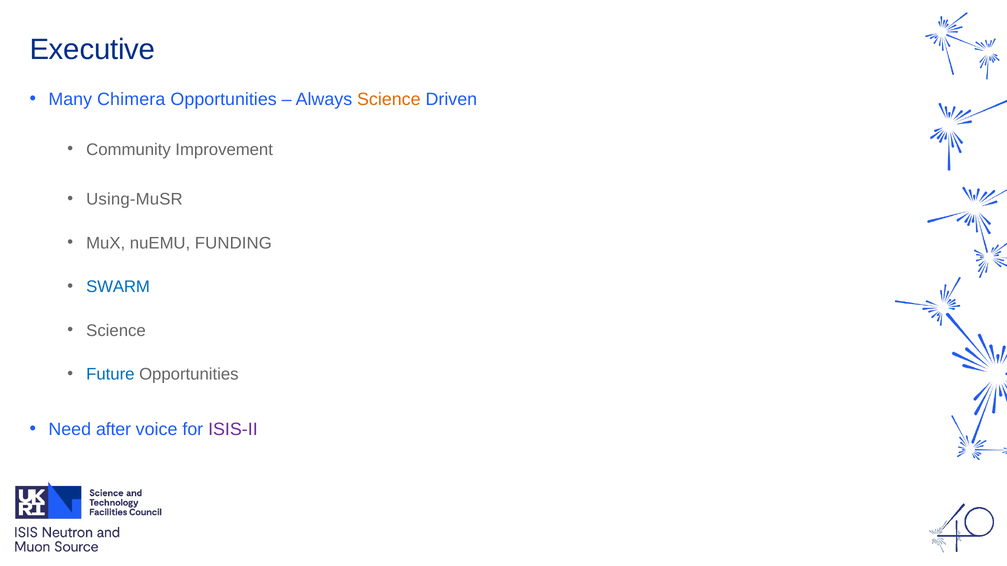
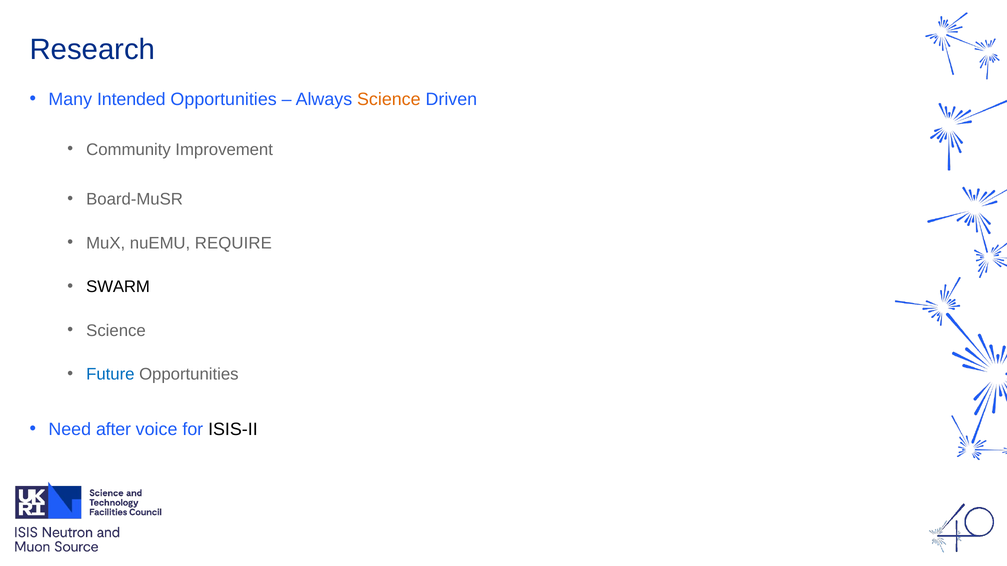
Executive: Executive -> Research
Chimera: Chimera -> Intended
Using-MuSR: Using-MuSR -> Board-MuSR
FUNDING: FUNDING -> REQUIRE
SWARM colour: blue -> black
ISIS-II colour: purple -> black
